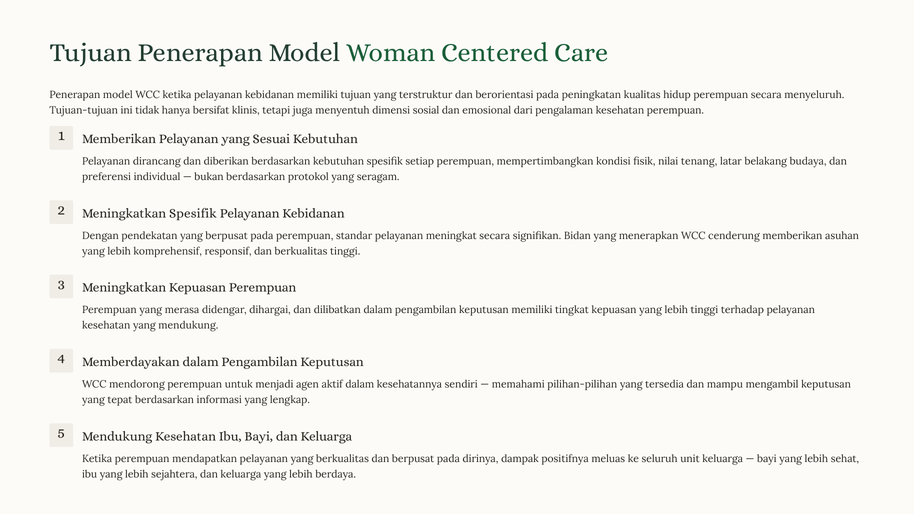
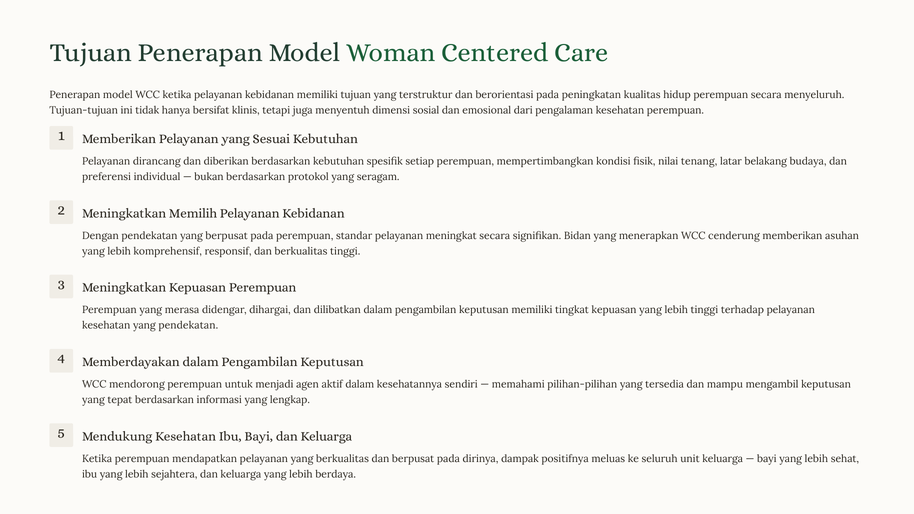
Meningkatkan Spesifik: Spesifik -> Memilih
yang mendukung: mendukung -> pendekatan
